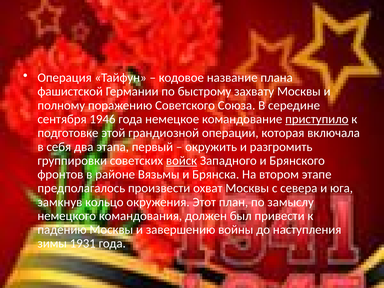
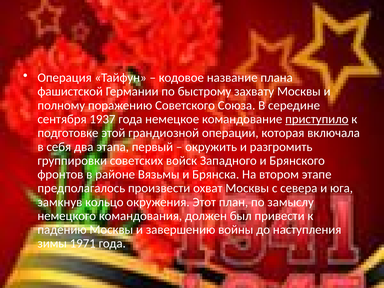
1946: 1946 -> 1937
войск underline: present -> none
1931: 1931 -> 1971
